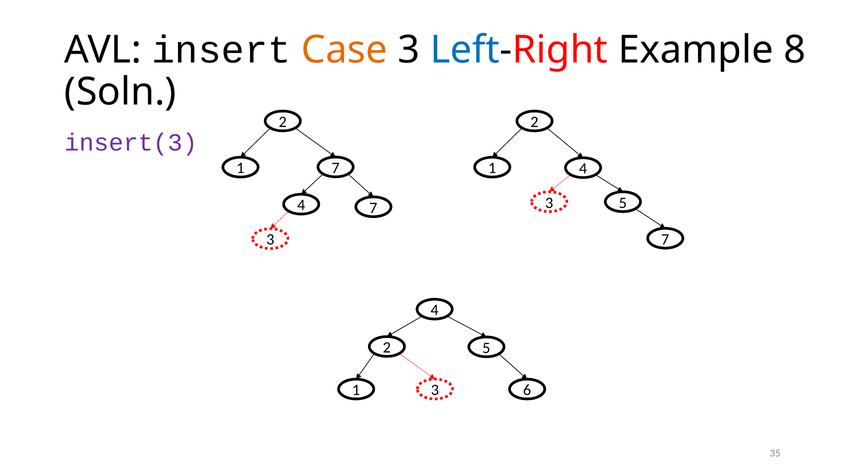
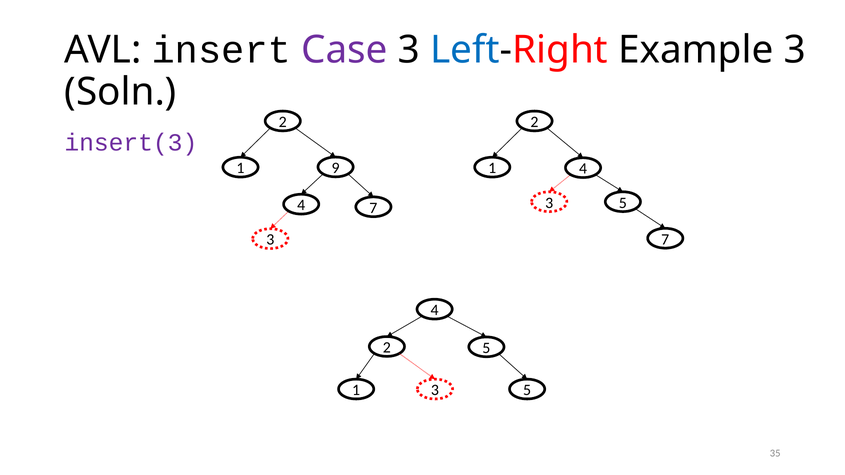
Case colour: orange -> purple
Example 8: 8 -> 3
1 7: 7 -> 9
3 6: 6 -> 5
